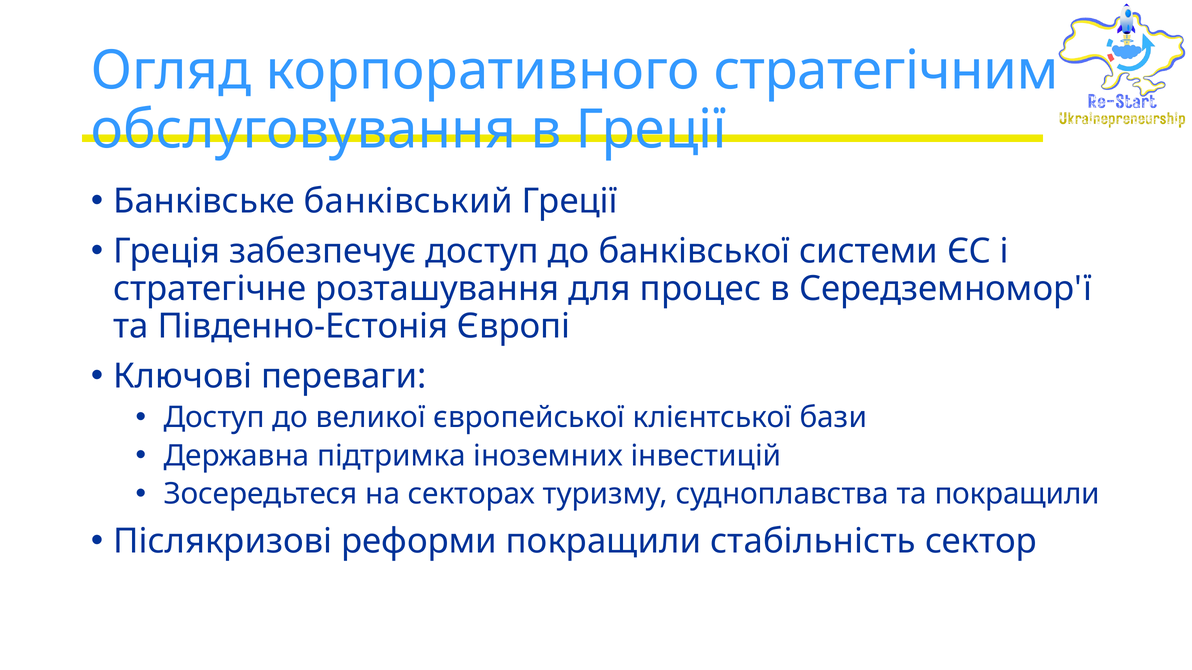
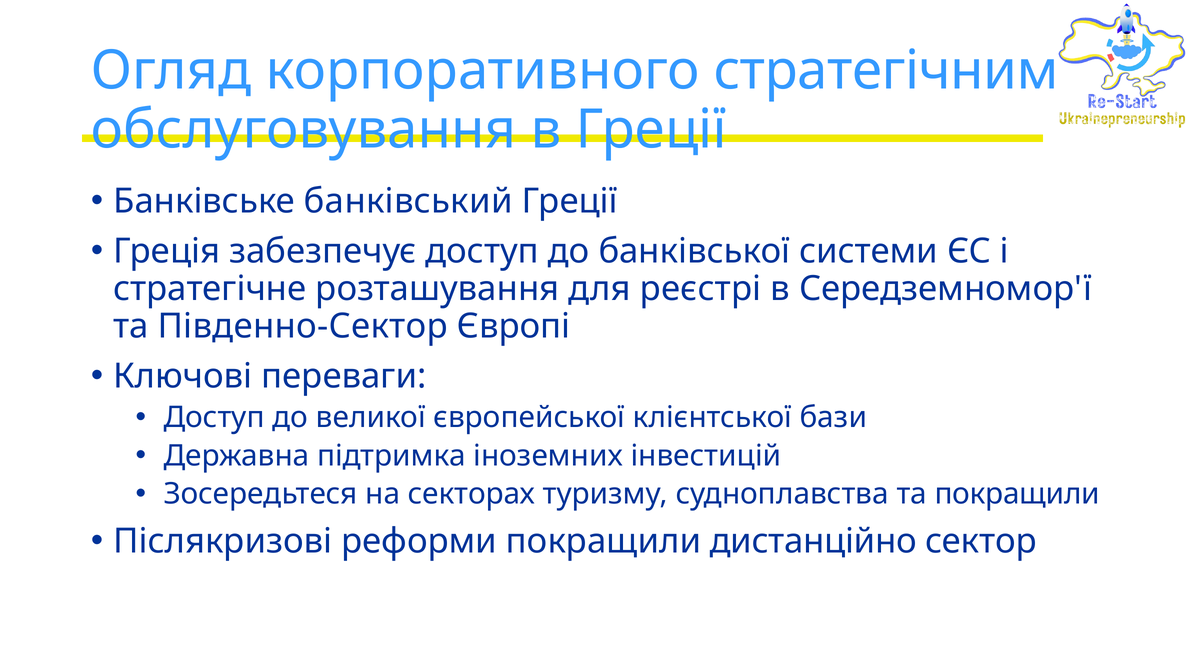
процес: процес -> реєстрі
Південно-Естонія: Південно-Естонія -> Південно-Сектор
стабільність: стабільність -> дистанційно
